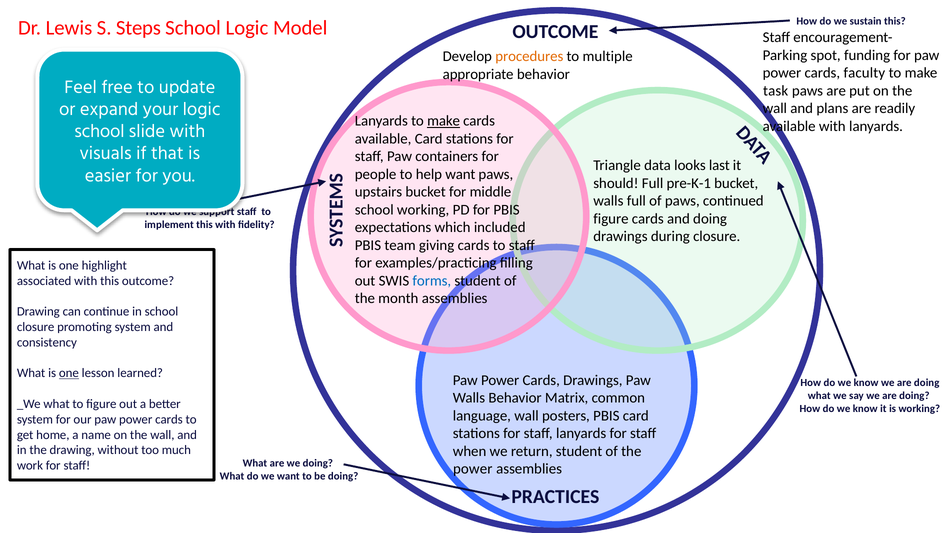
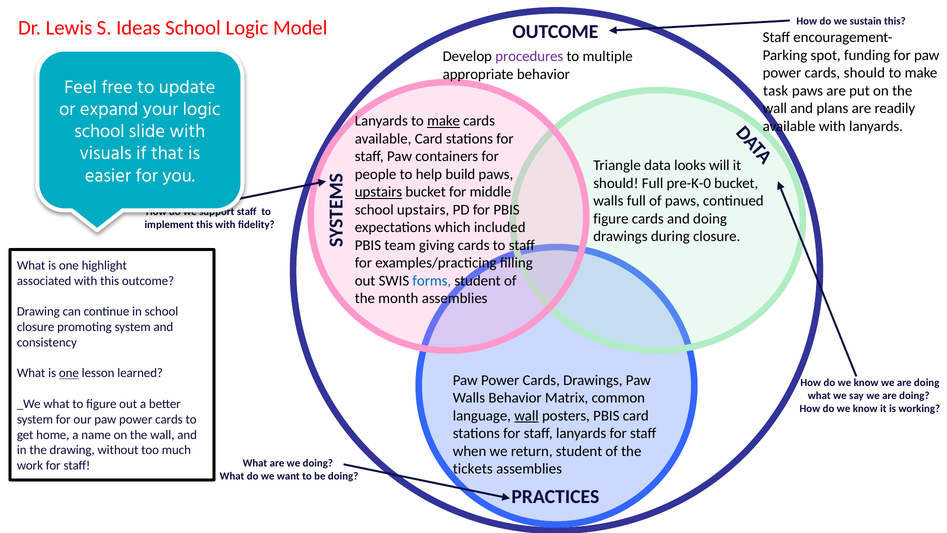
Steps: Steps -> Ideas
procedures colour: orange -> purple
cards faculty: faculty -> should
last: last -> will
help want: want -> build
pre-K-1: pre-K-1 -> pre-K-0
upstairs at (379, 192) underline: none -> present
school working: working -> upstairs
wall at (526, 415) underline: none -> present
power at (473, 469): power -> tickets
